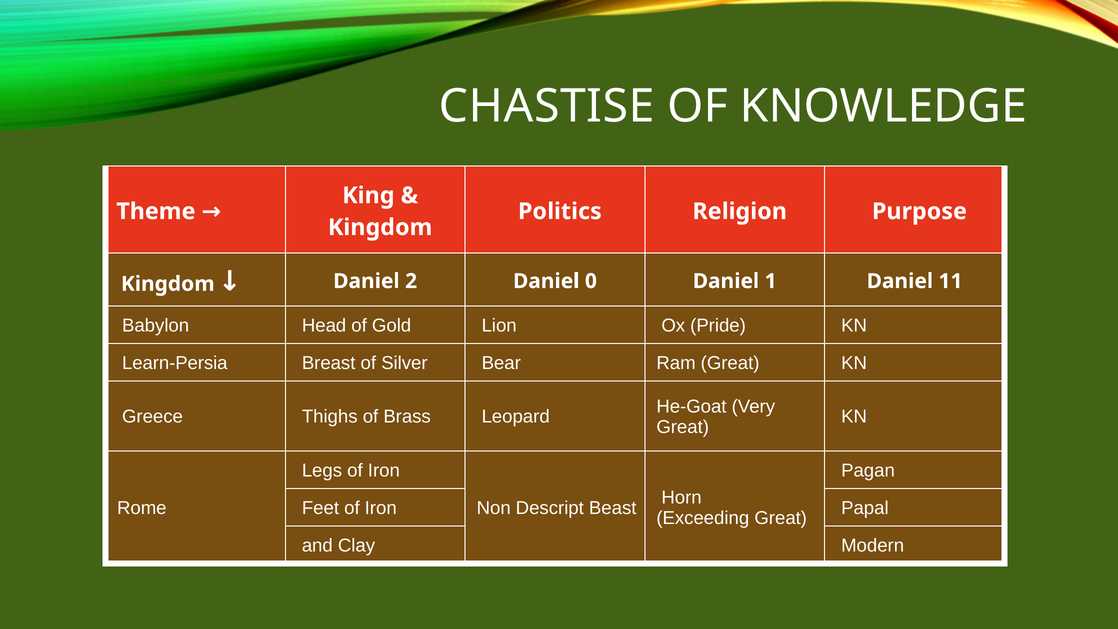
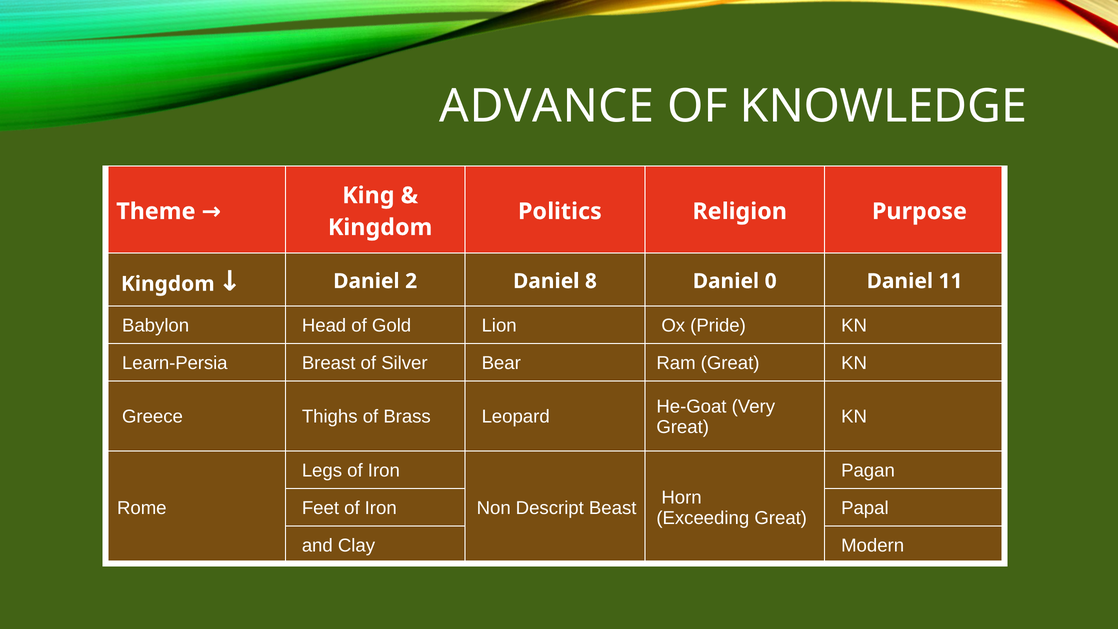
CHASTISE: CHASTISE -> ADVANCE
0: 0 -> 8
1: 1 -> 0
